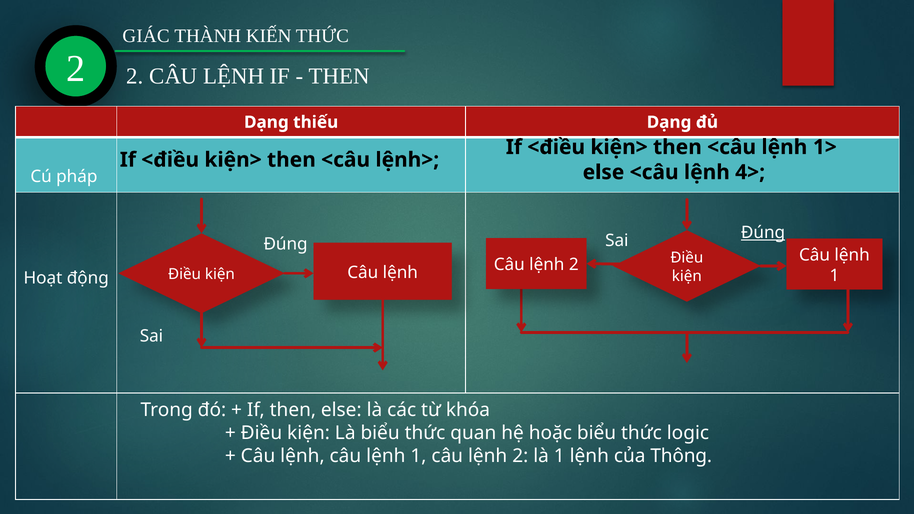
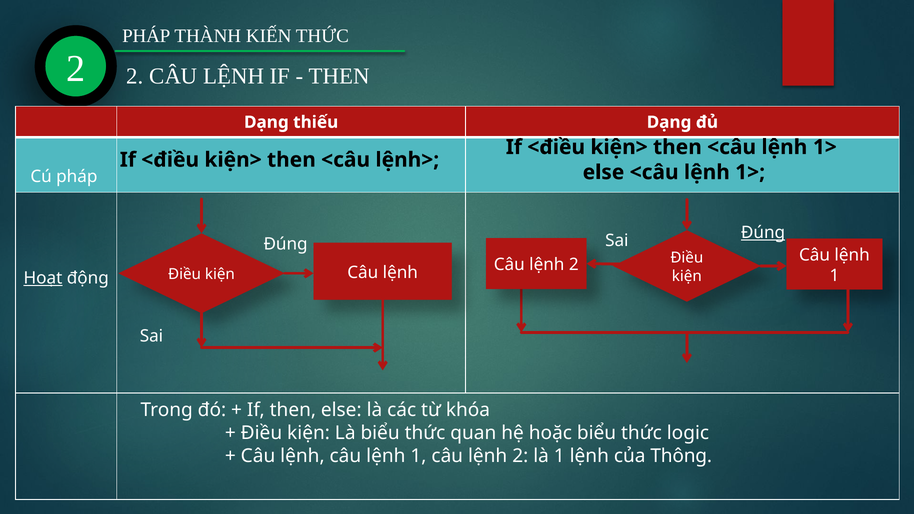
GIÁC at (146, 36): GIÁC -> PHÁP
4> at (750, 172): 4> -> 1>
Hoạt underline: none -> present
